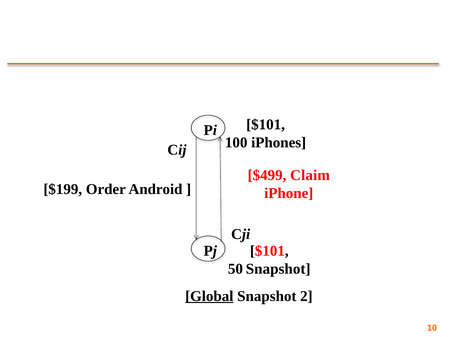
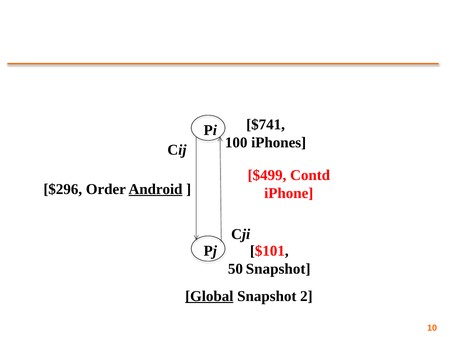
$101 at (266, 125): $101 -> $741
Claim: Claim -> Contd
$199: $199 -> $296
Android underline: none -> present
